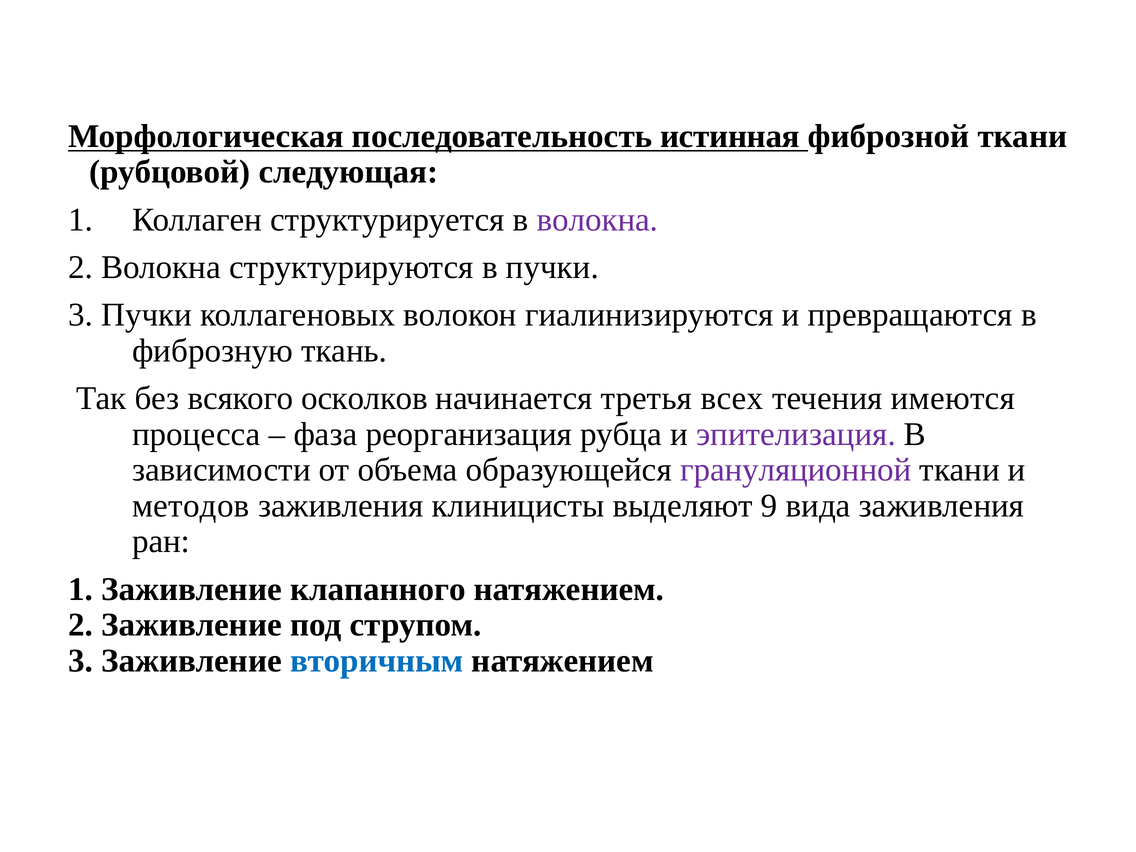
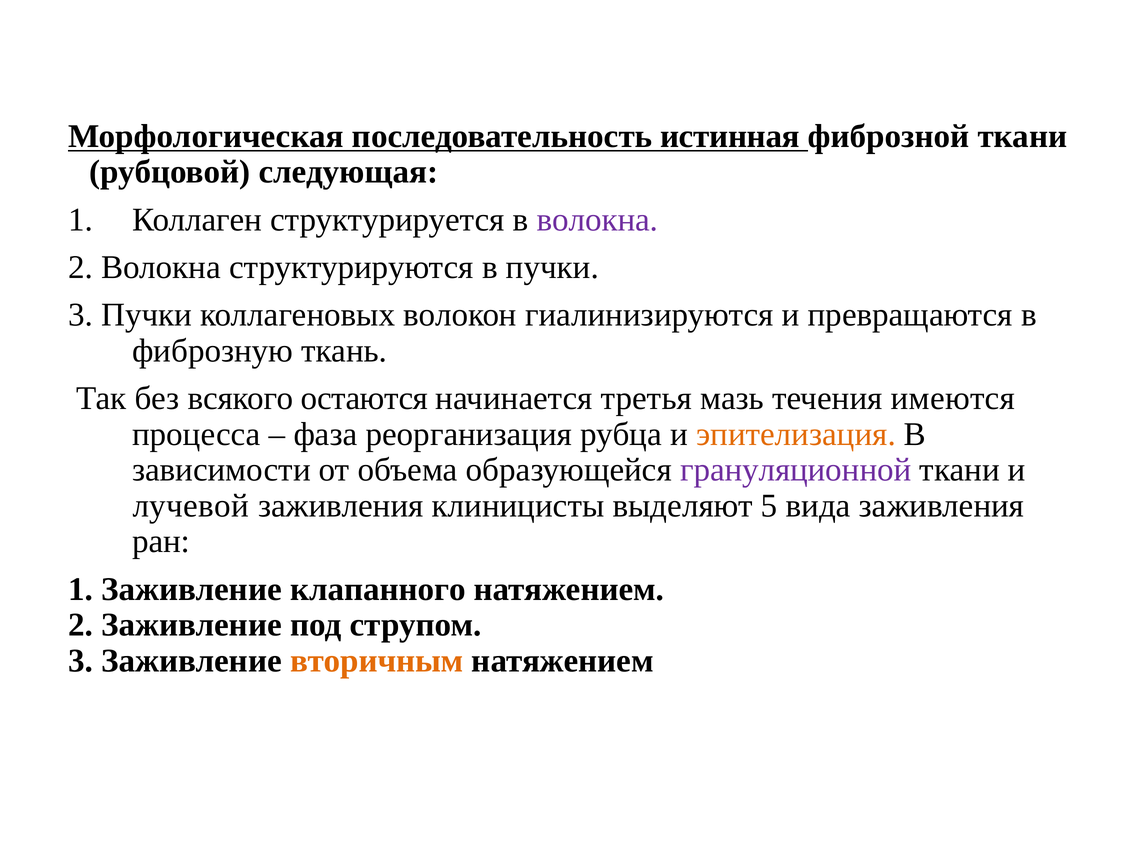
осколков: осколков -> остаются
всех: всех -> мазь
эпителизация colour: purple -> orange
методов: методов -> лучевой
9: 9 -> 5
вторичным colour: blue -> orange
